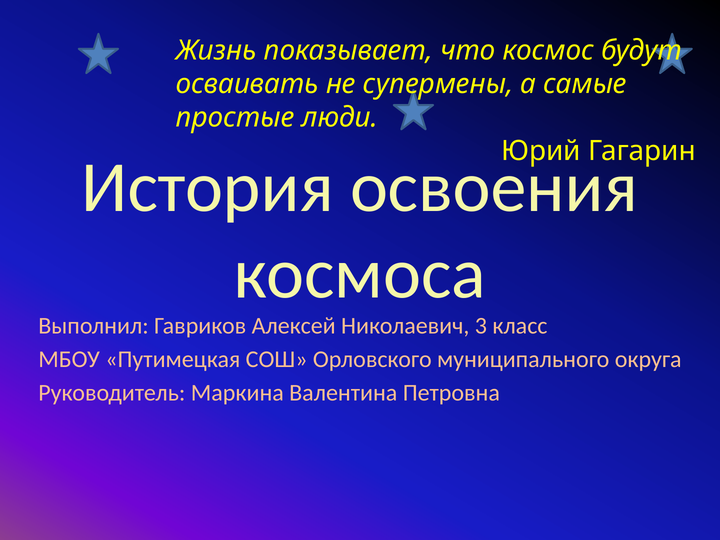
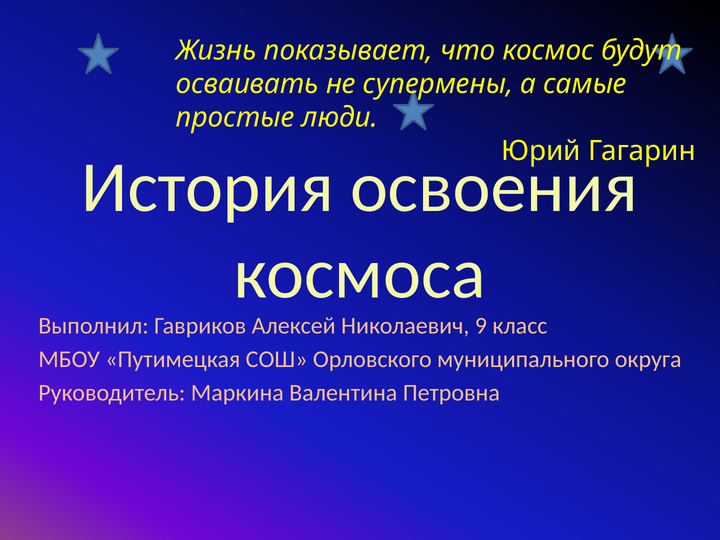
3: 3 -> 9
